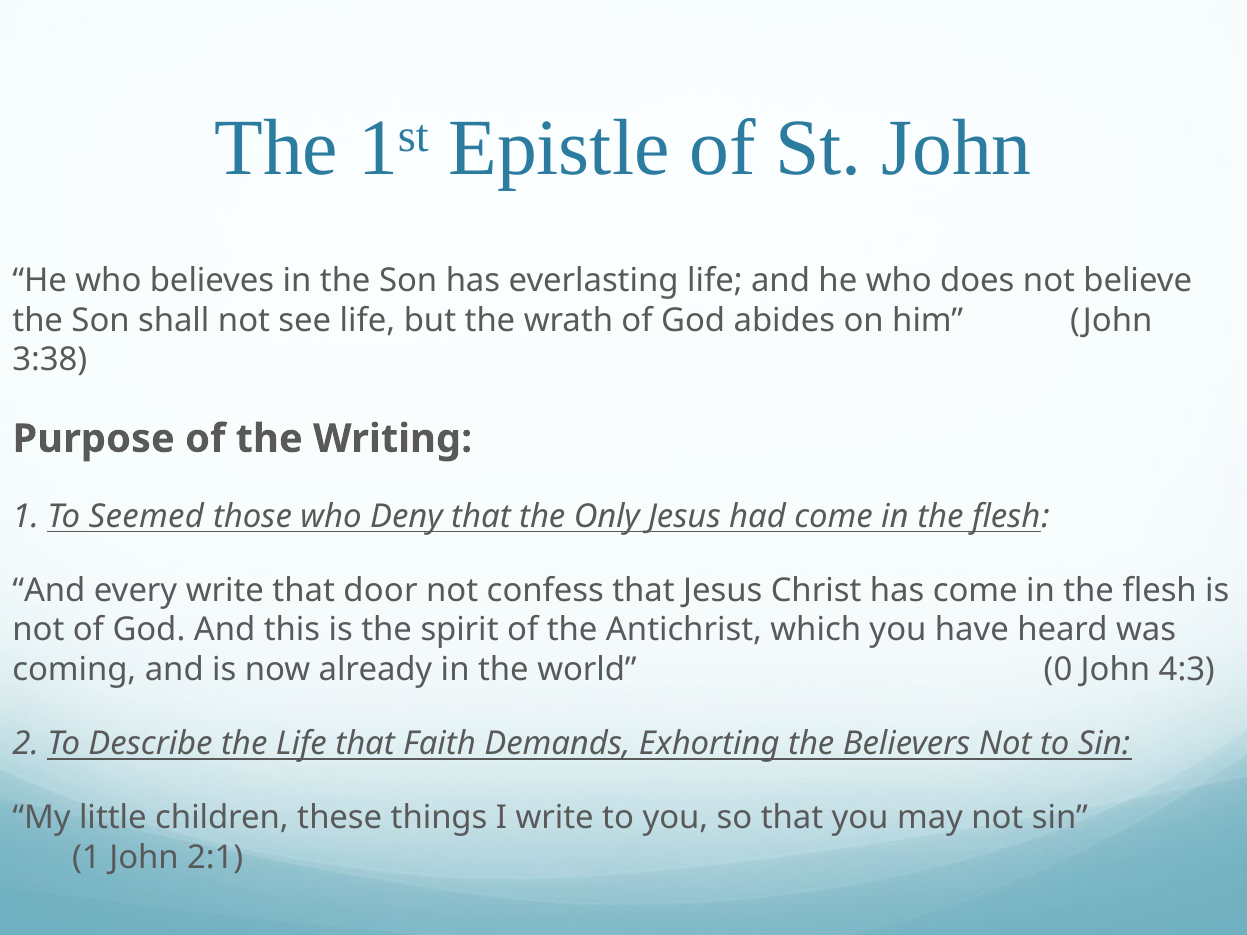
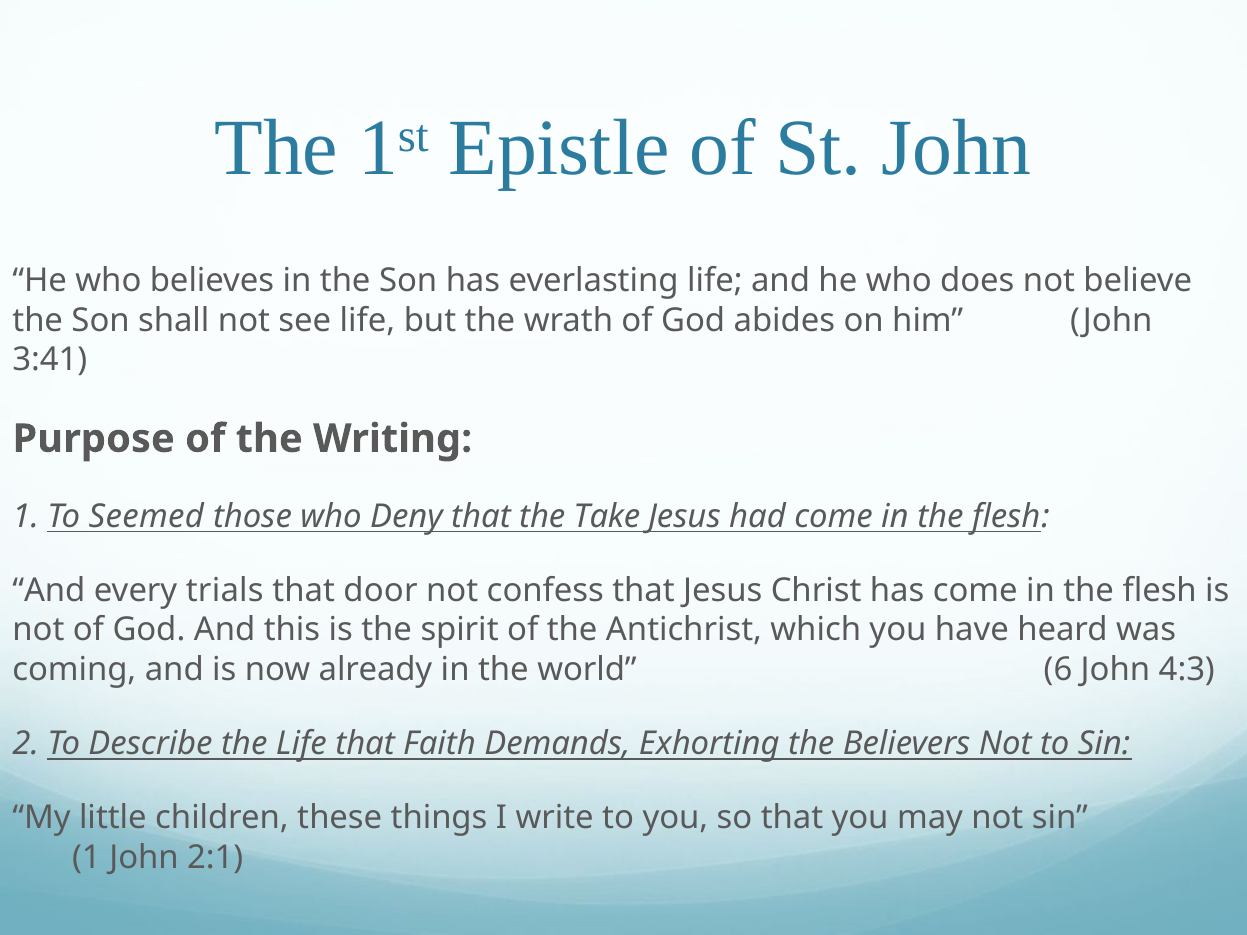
3:38: 3:38 -> 3:41
Only: Only -> Take
every write: write -> trials
0: 0 -> 6
